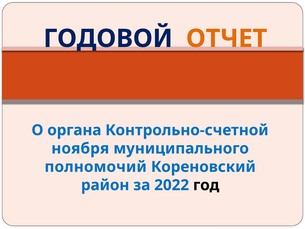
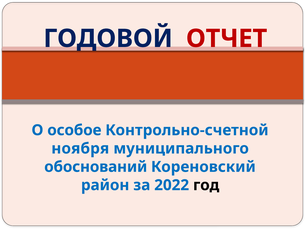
ОТЧЕТ colour: orange -> red
органа: органа -> особое
полномочий: полномочий -> обоснований
